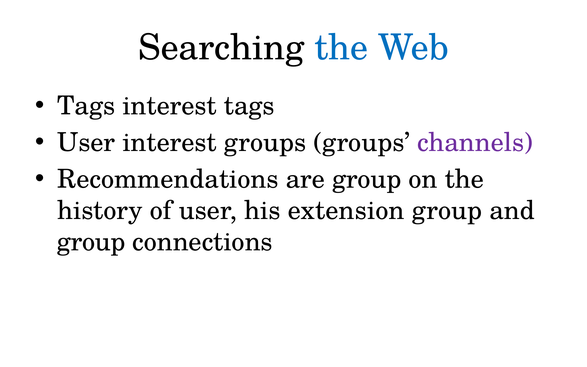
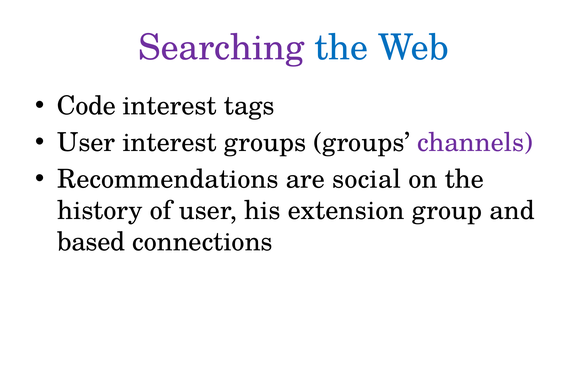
Searching colour: black -> purple
Tags at (86, 106): Tags -> Code
are group: group -> social
group at (91, 242): group -> based
